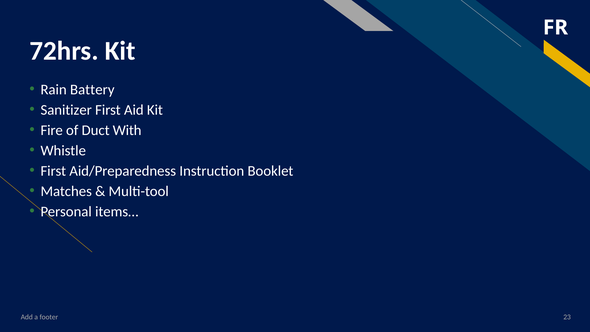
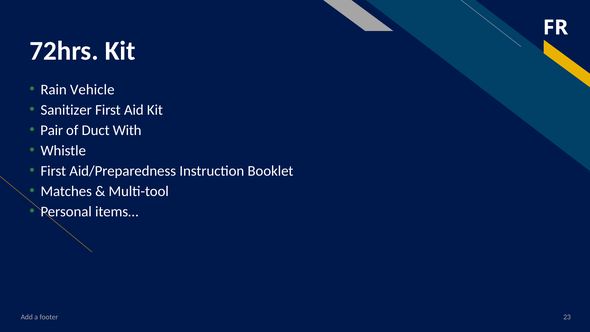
Battery: Battery -> Vehicle
Fire: Fire -> Pair
